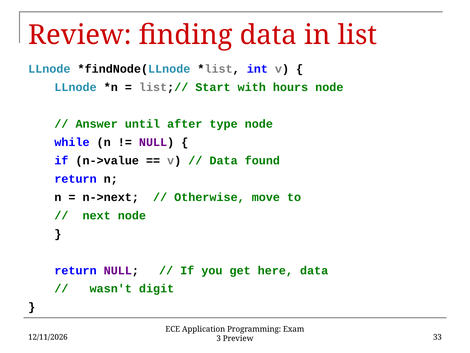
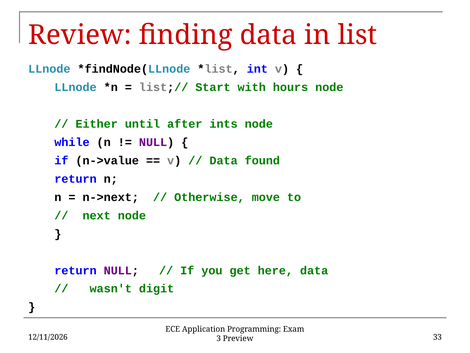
Answer: Answer -> Either
type: type -> ints
